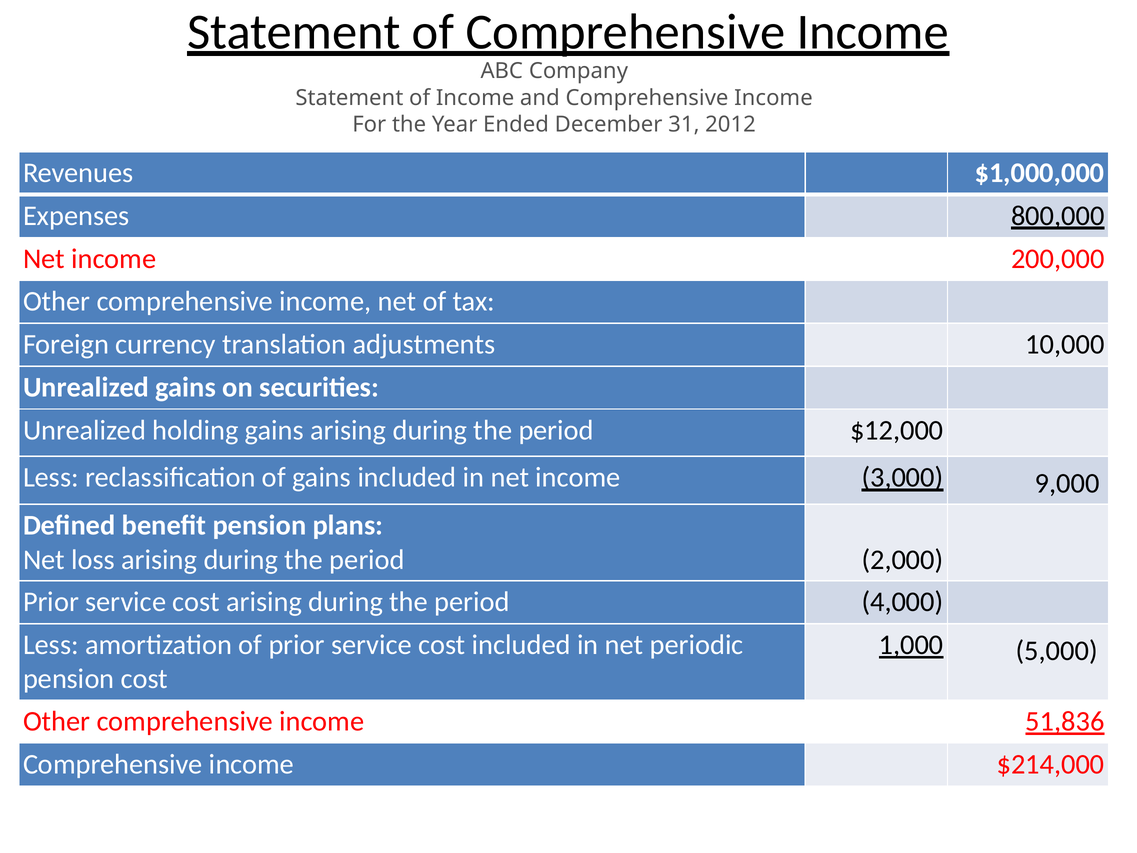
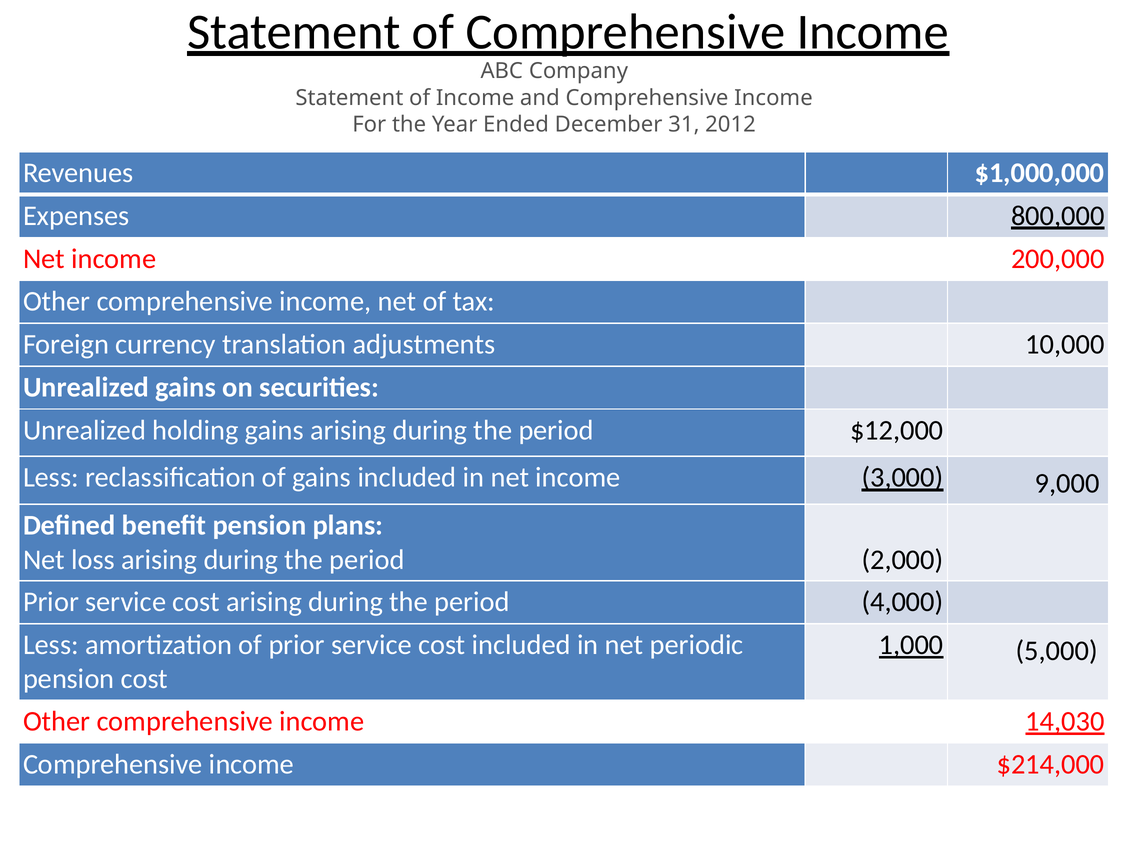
51,836: 51,836 -> 14,030
